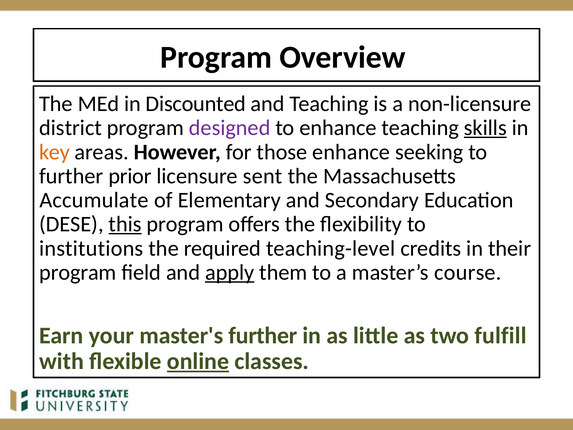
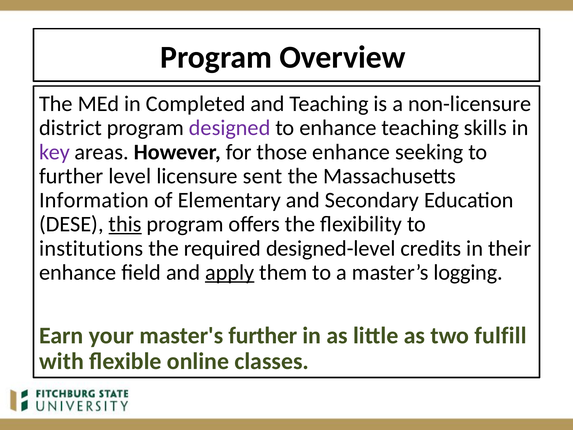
Discounted: Discounted -> Completed
skills underline: present -> none
key colour: orange -> purple
prior: prior -> level
Accumulate: Accumulate -> Information
teaching-level: teaching-level -> designed-level
program at (78, 272): program -> enhance
course: course -> logging
online underline: present -> none
